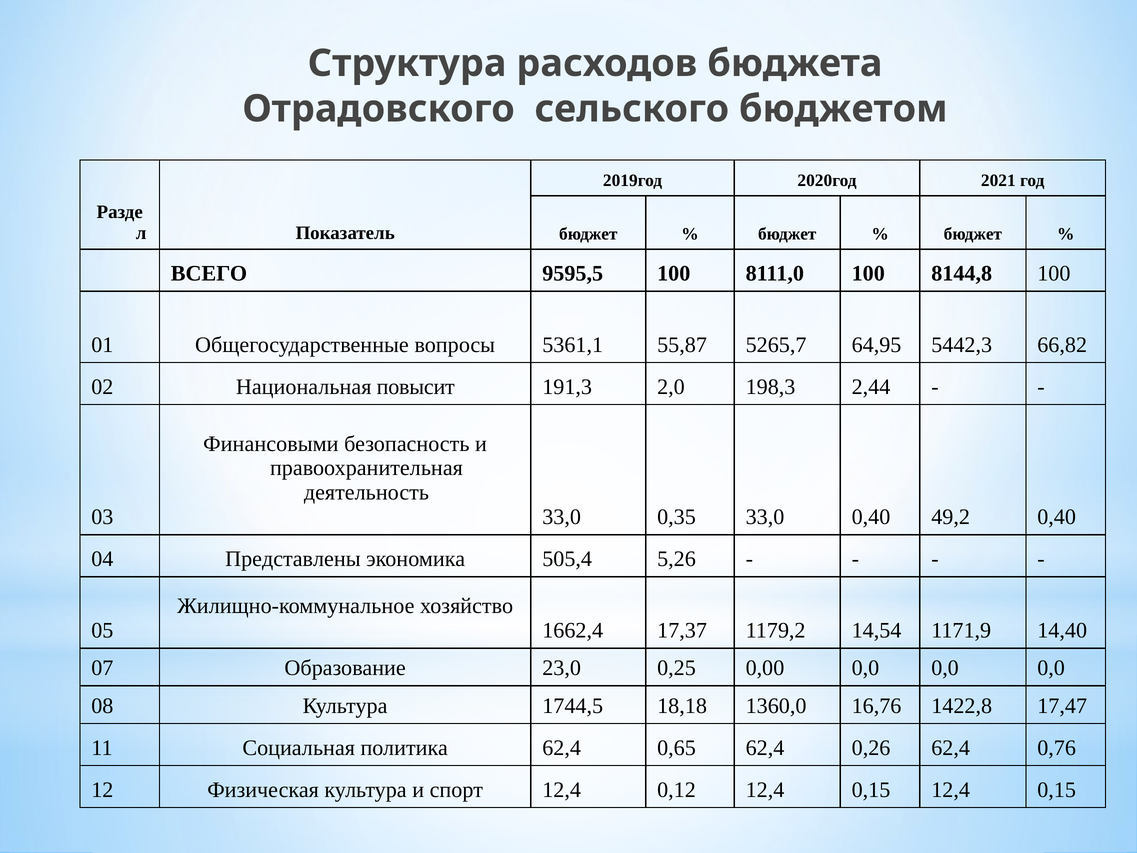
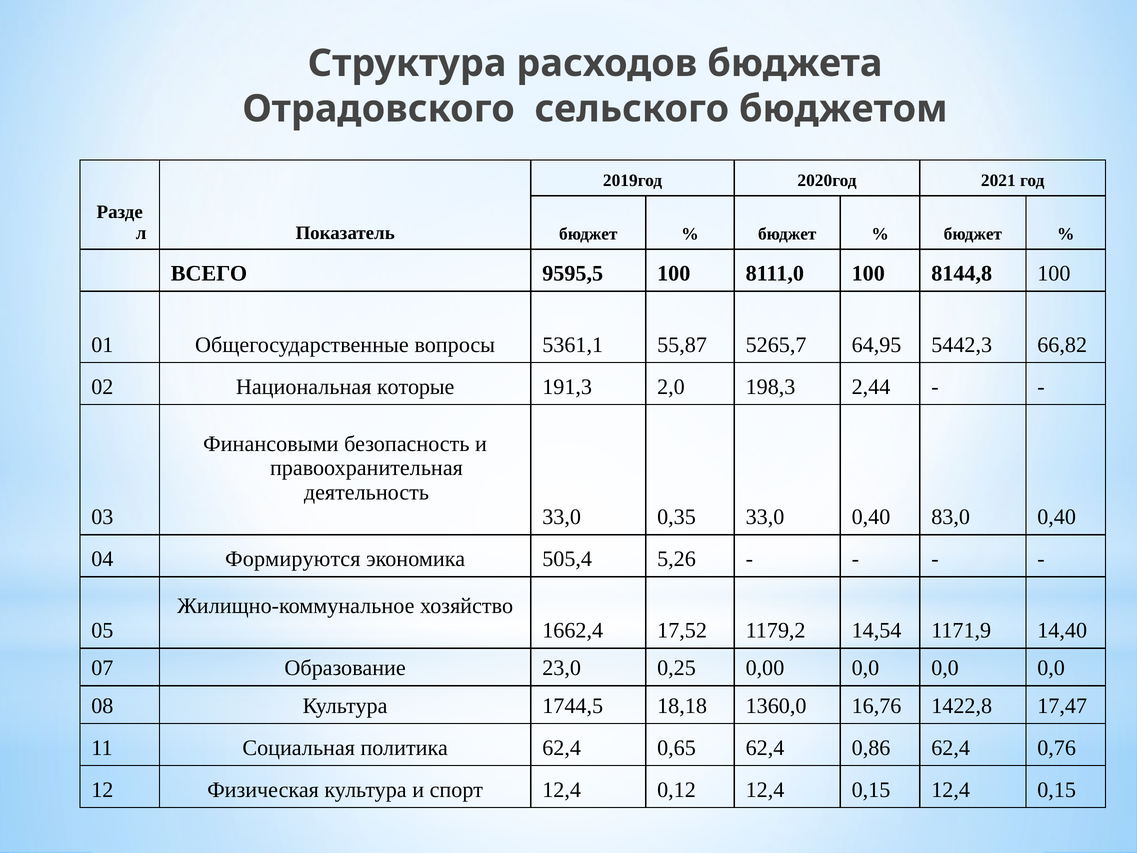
повысит: повысит -> которые
49,2: 49,2 -> 83,0
Представлены: Представлены -> Формируются
17,37: 17,37 -> 17,52
0,26: 0,26 -> 0,86
